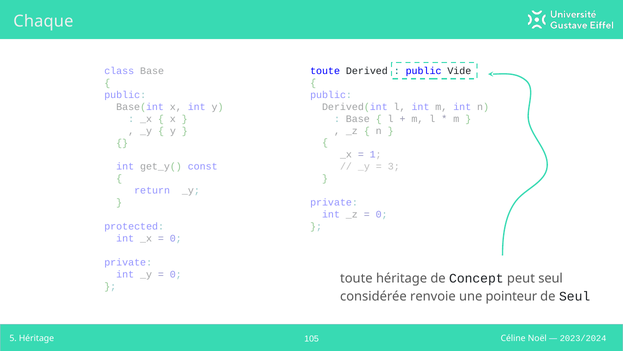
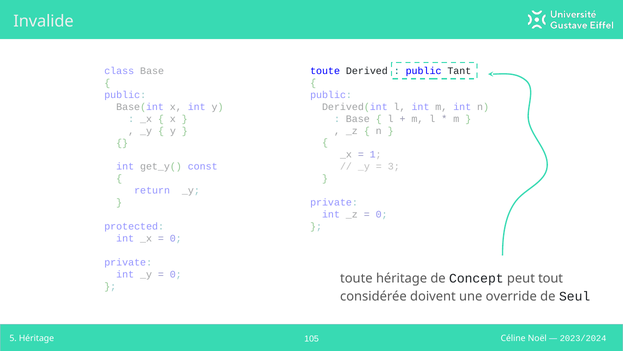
Chaque: Chaque -> Invalide
Vide: Vide -> Tant
peut seul: seul -> tout
renvoie: renvoie -> doivent
pointeur: pointeur -> override
